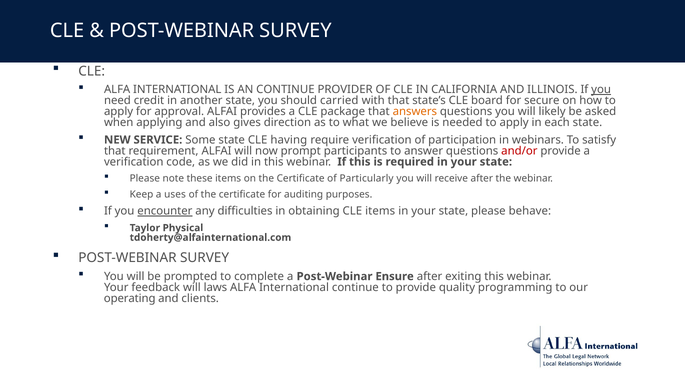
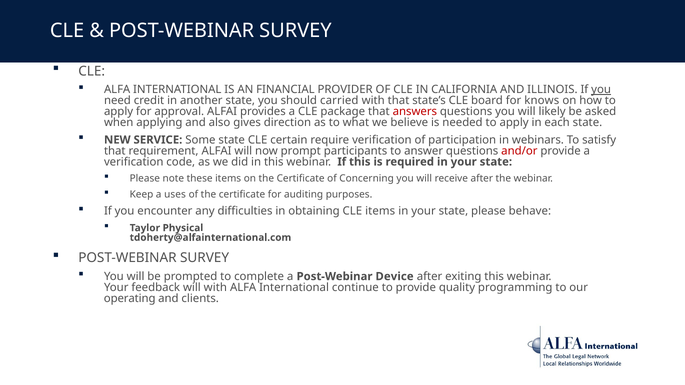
AN CONTINUE: CONTINUE -> FINANCIAL
secure: secure -> knows
answers colour: orange -> red
having: having -> certain
Particularly: Particularly -> Concerning
encounter underline: present -> none
Ensure: Ensure -> Device
will laws: laws -> with
